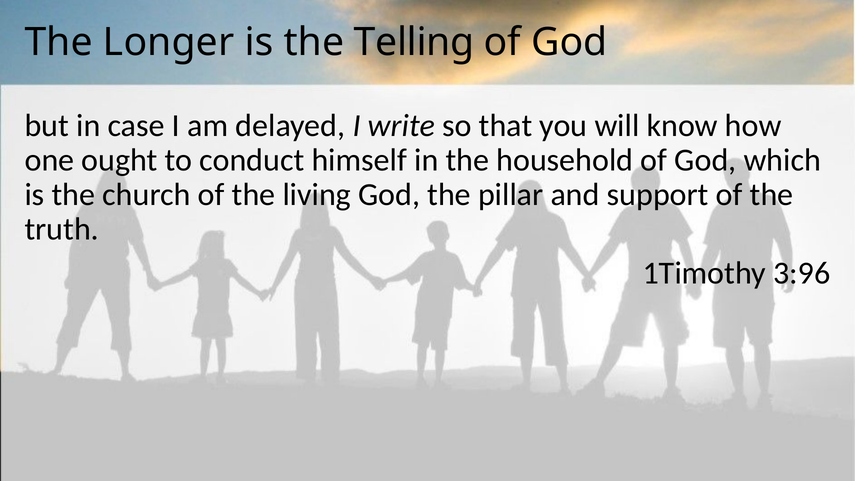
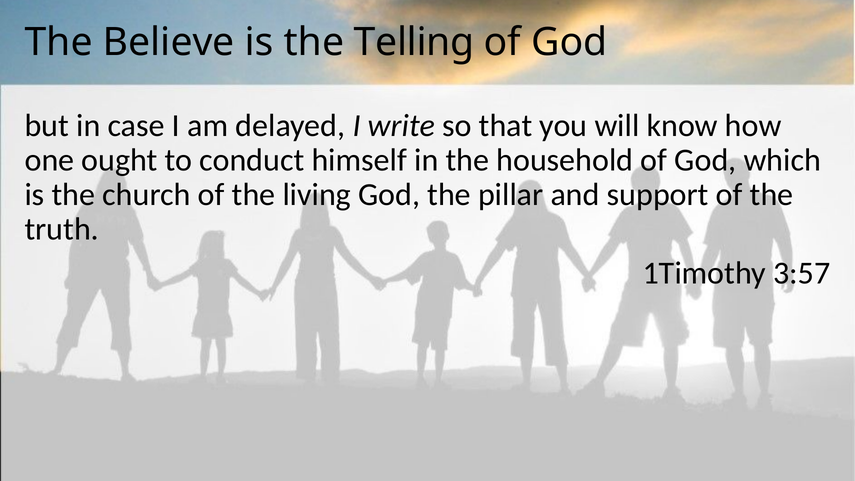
Longer: Longer -> Believe
3:96: 3:96 -> 3:57
